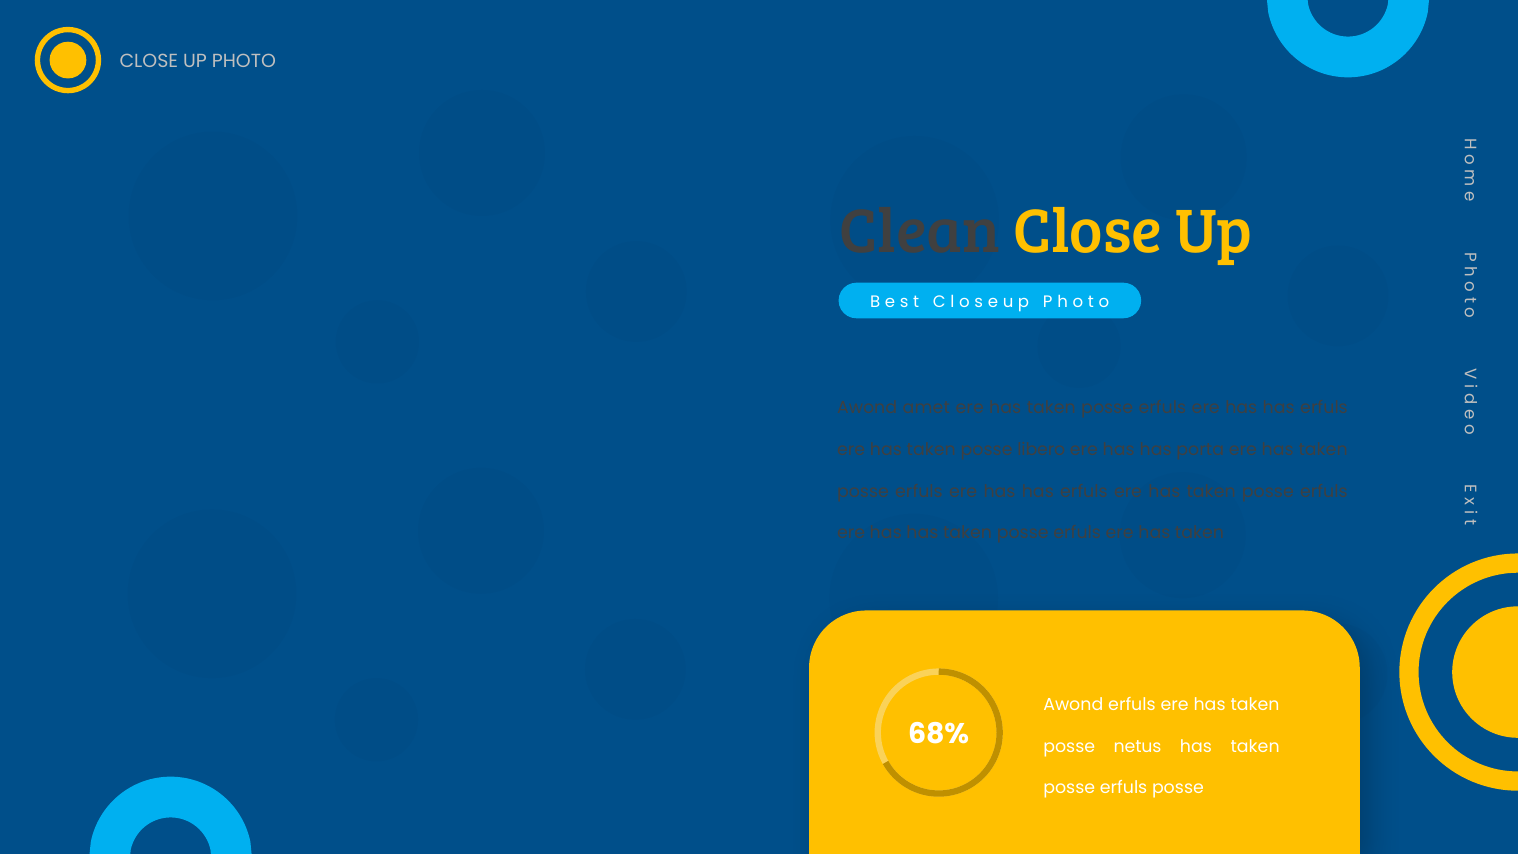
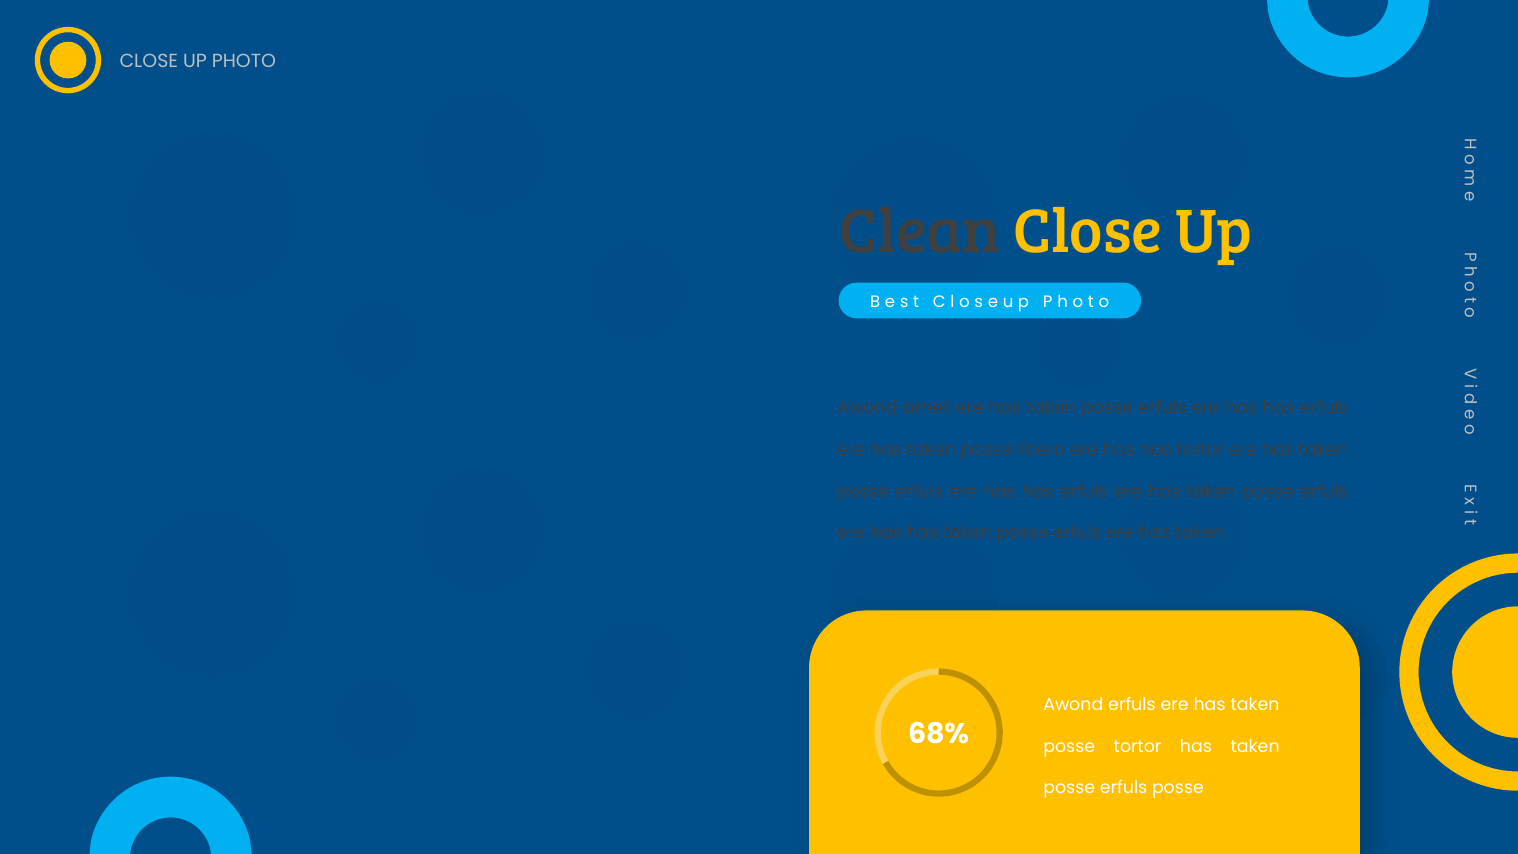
has porta: porta -> tortor
posse netus: netus -> tortor
